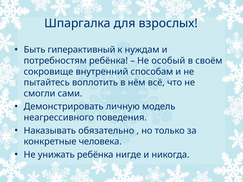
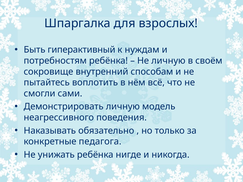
Не особый: особый -> личную
человека: человека -> педагога
